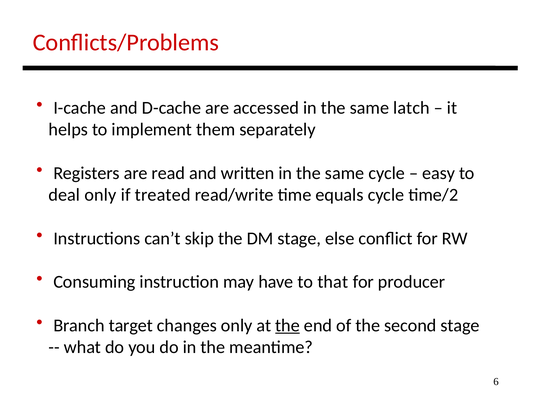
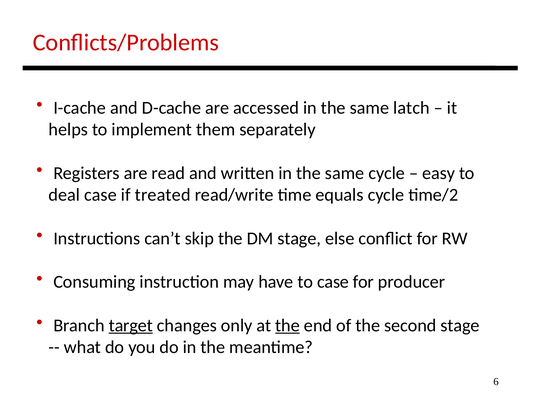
deal only: only -> case
to that: that -> case
target underline: none -> present
